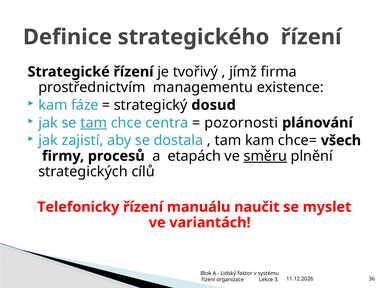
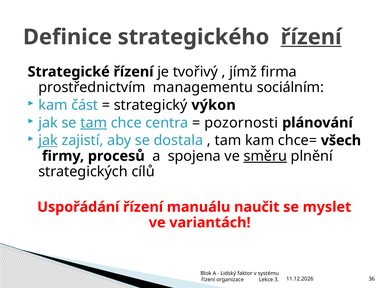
řízení at (311, 37) underline: none -> present
existence: existence -> sociálním
fáze: fáze -> část
dosud: dosud -> výkon
jak at (48, 140) underline: none -> present
etapách: etapách -> spojena
Telefonicky: Telefonicky -> Uspořádání
